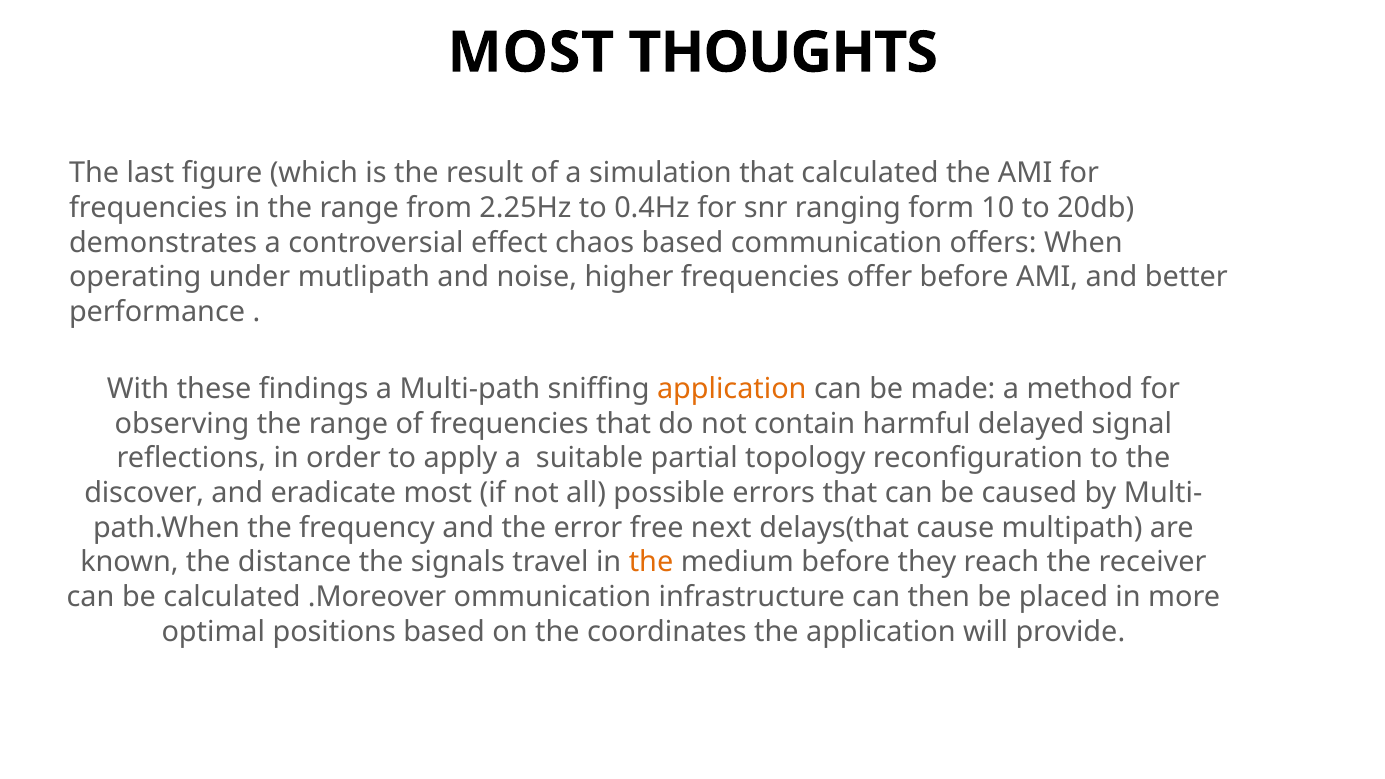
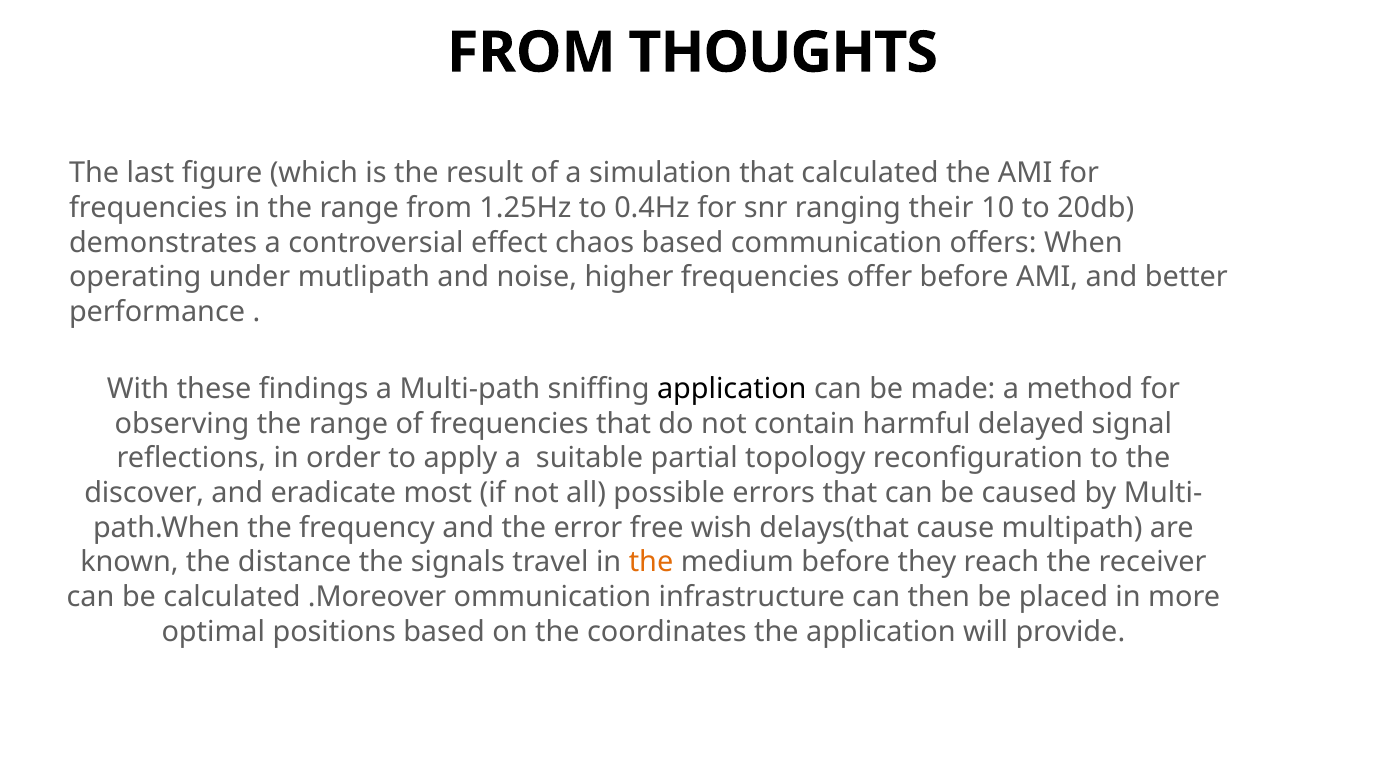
MOST at (531, 53): MOST -> FROM
2.25Hz: 2.25Hz -> 1.25Hz
form: form -> their
application at (732, 389) colour: orange -> black
next: next -> wish
